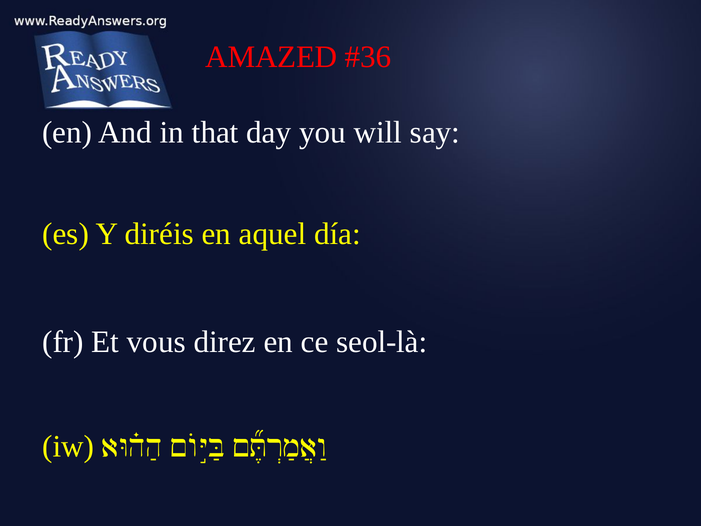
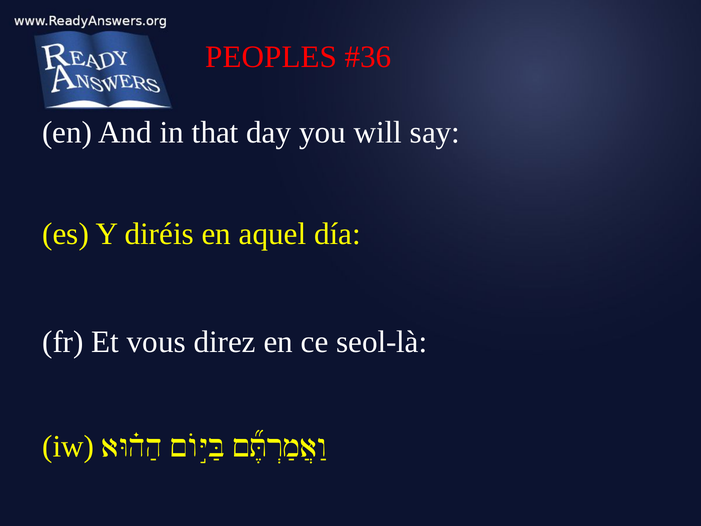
AMAZED: AMAZED -> PEOPLES
